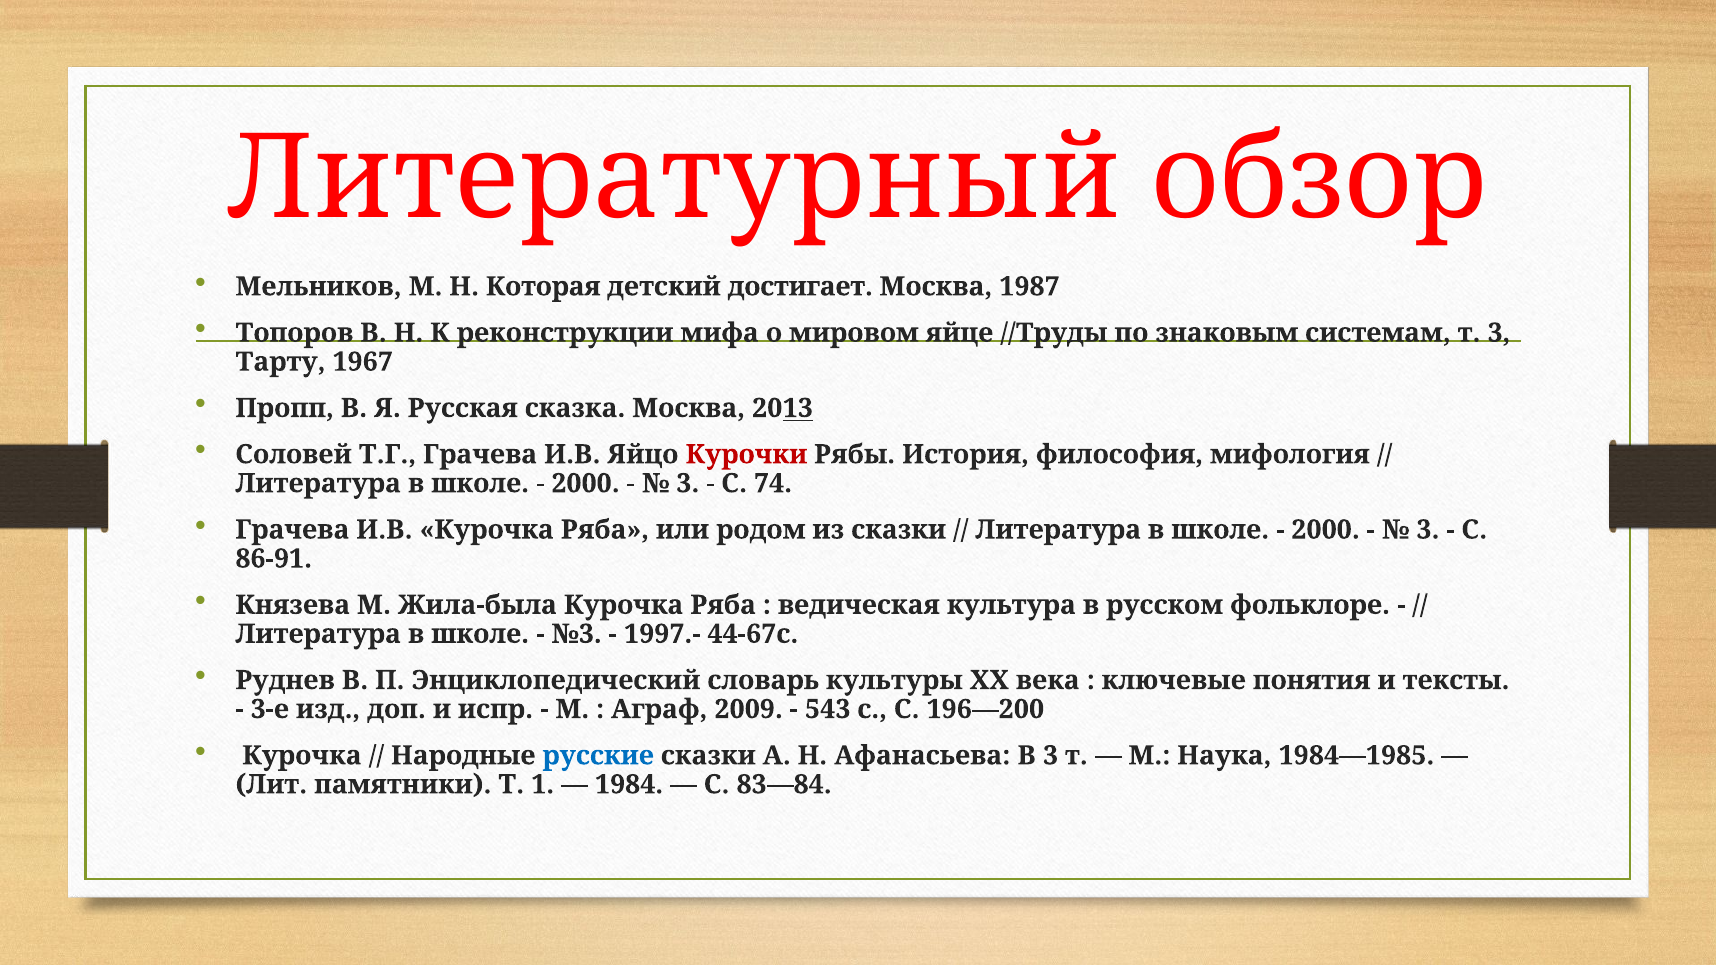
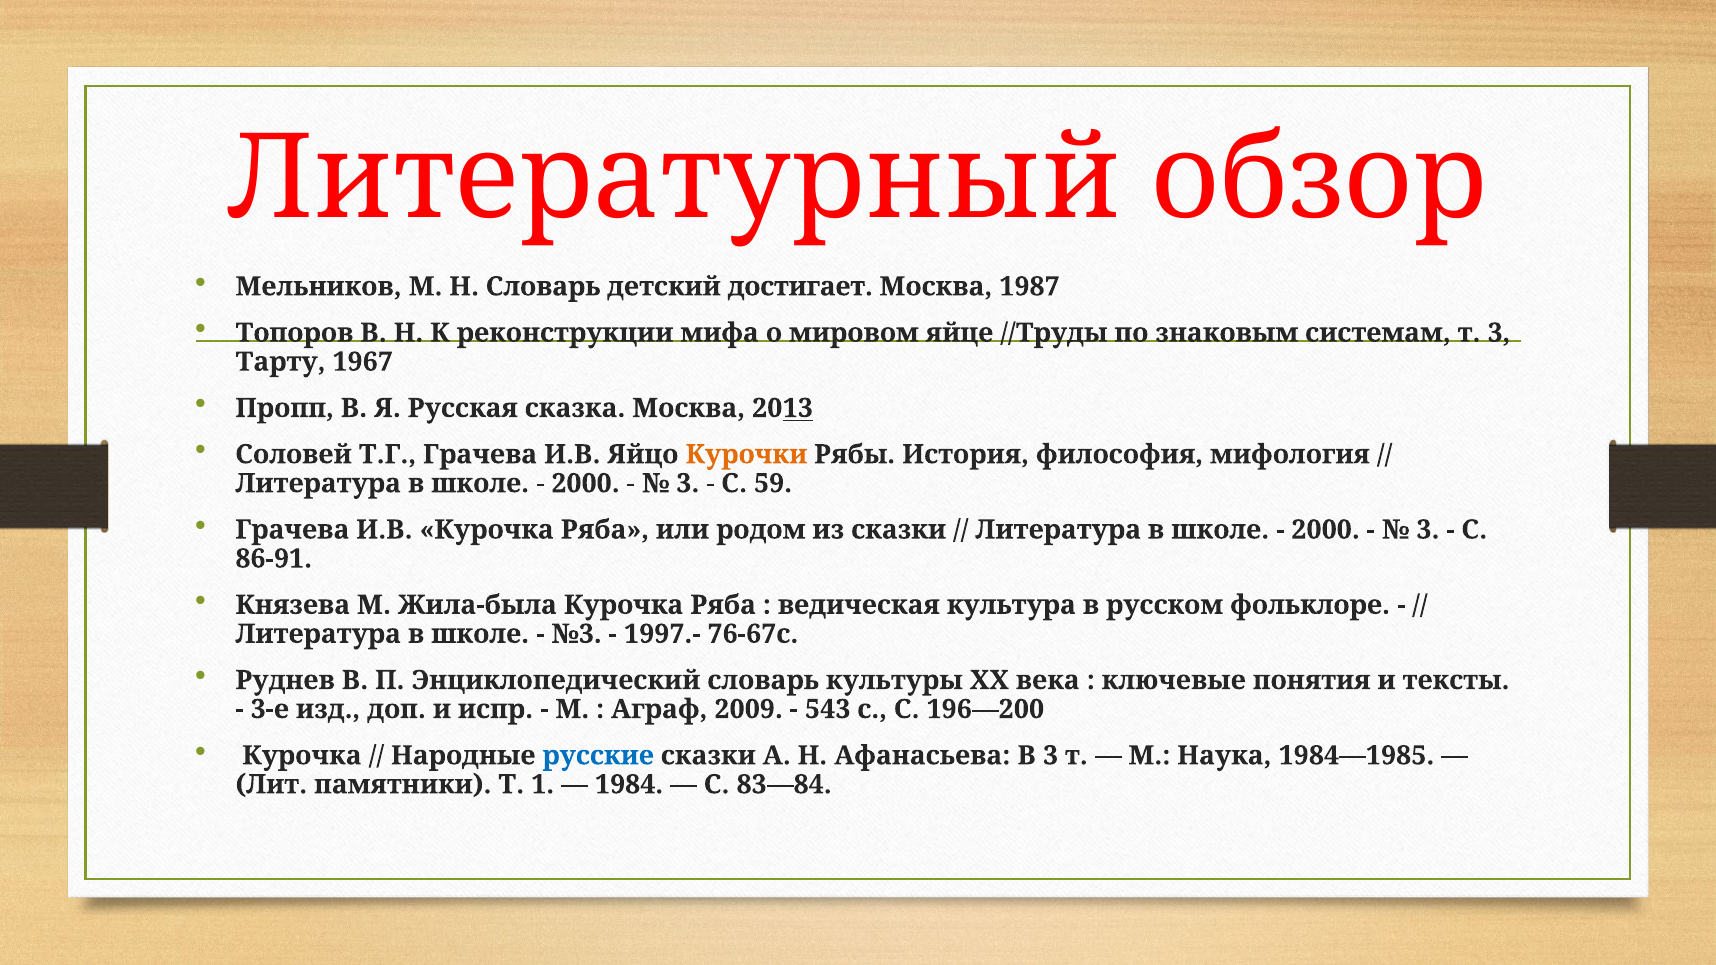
Н Которая: Которая -> Словарь
Курочки colour: red -> orange
74: 74 -> 59
44-67с: 44-67с -> 76-67с
